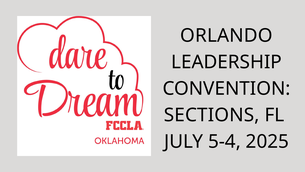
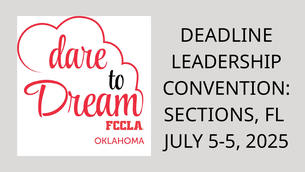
ORLANDO: ORLANDO -> DEADLINE
5-4: 5-4 -> 5-5
